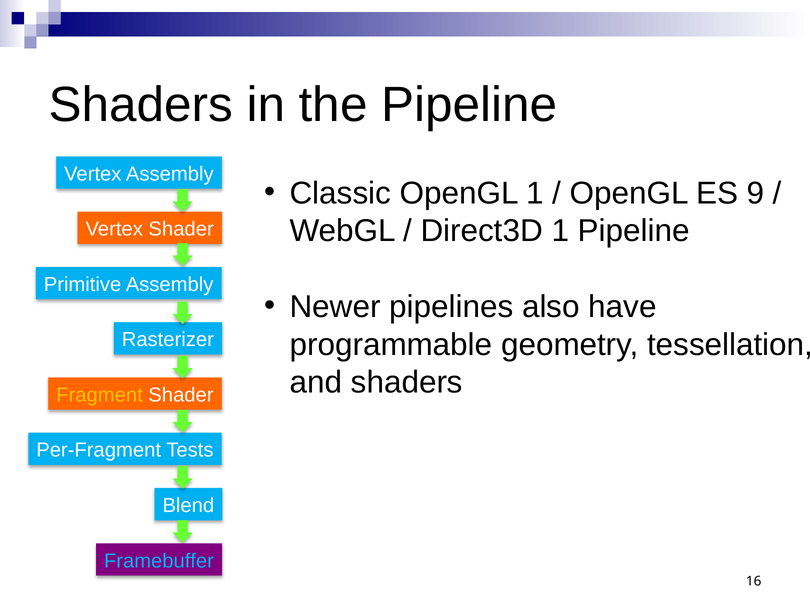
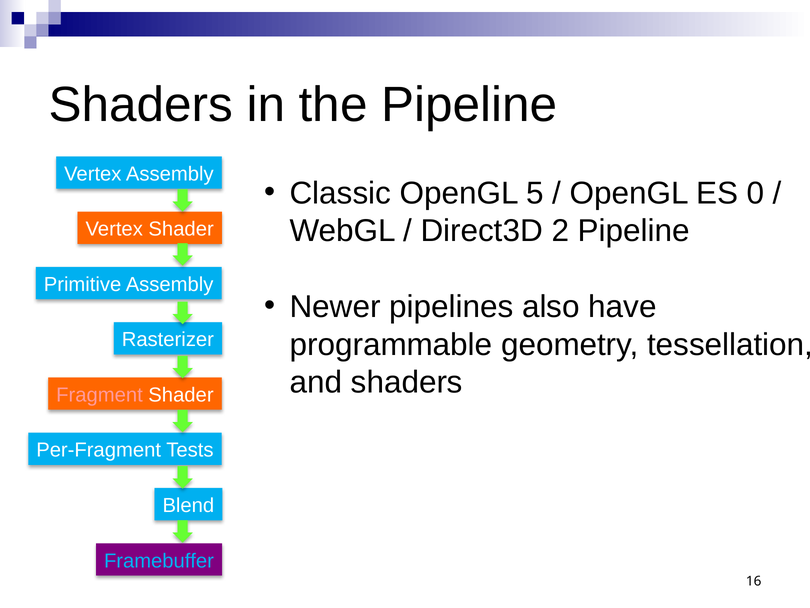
OpenGL 1: 1 -> 5
9: 9 -> 0
Direct3D 1: 1 -> 2
Fragment colour: yellow -> pink
